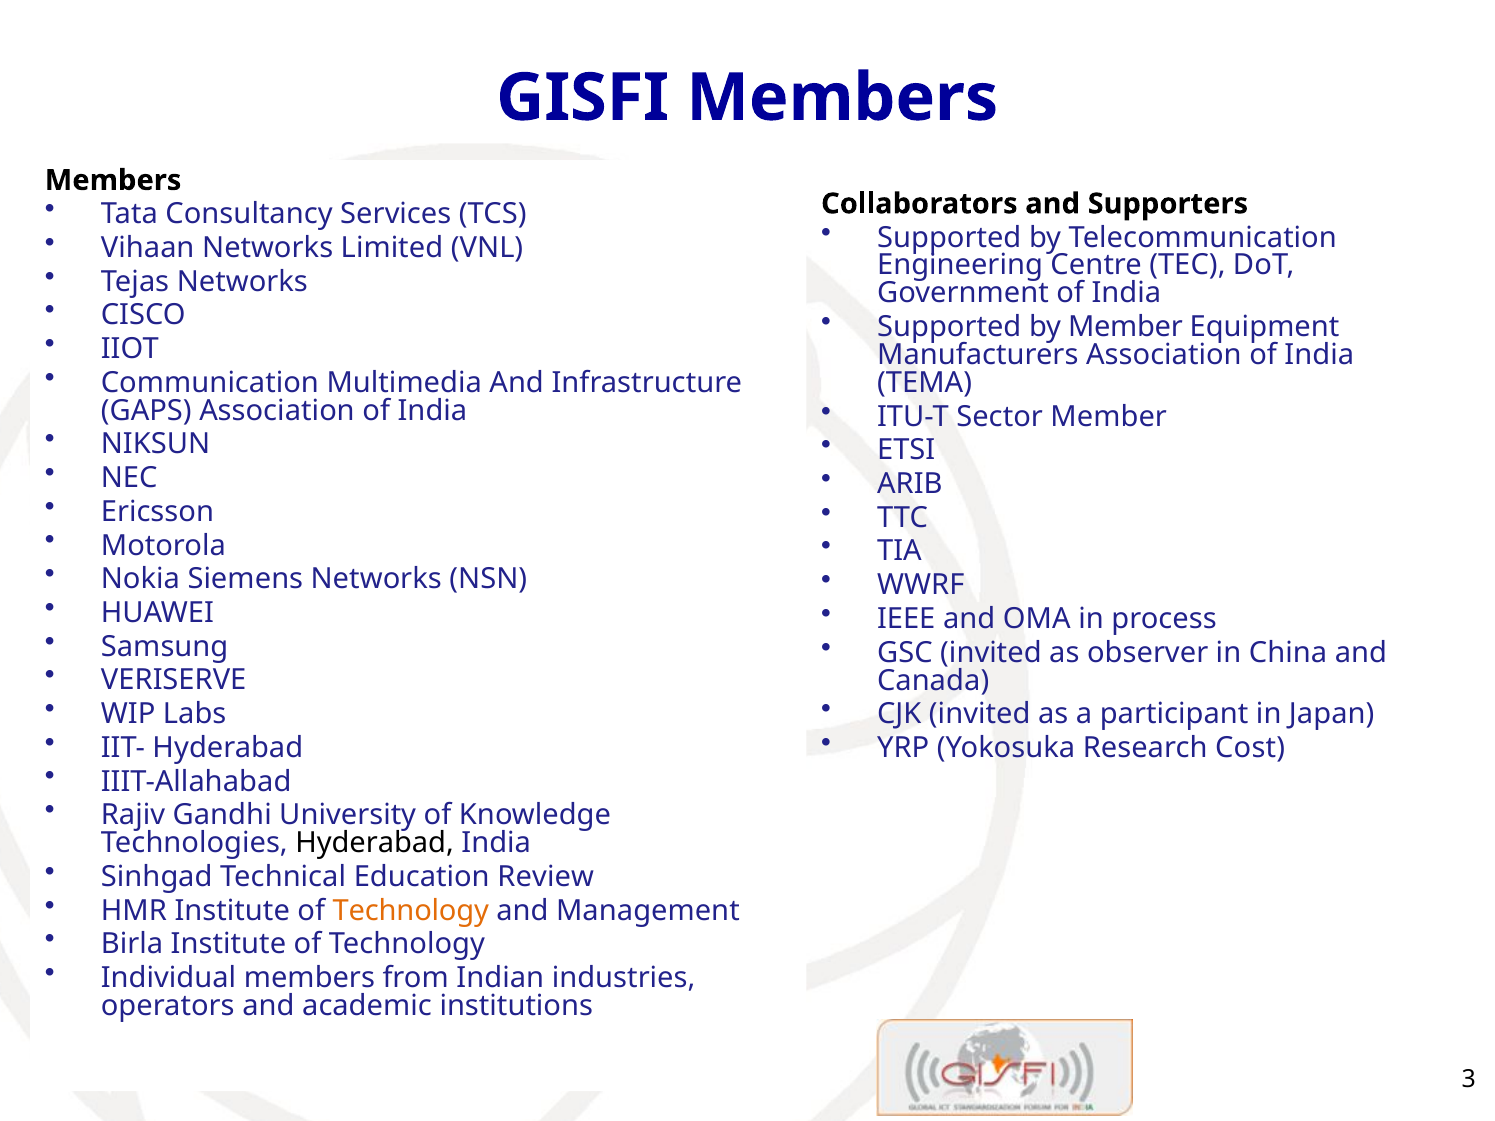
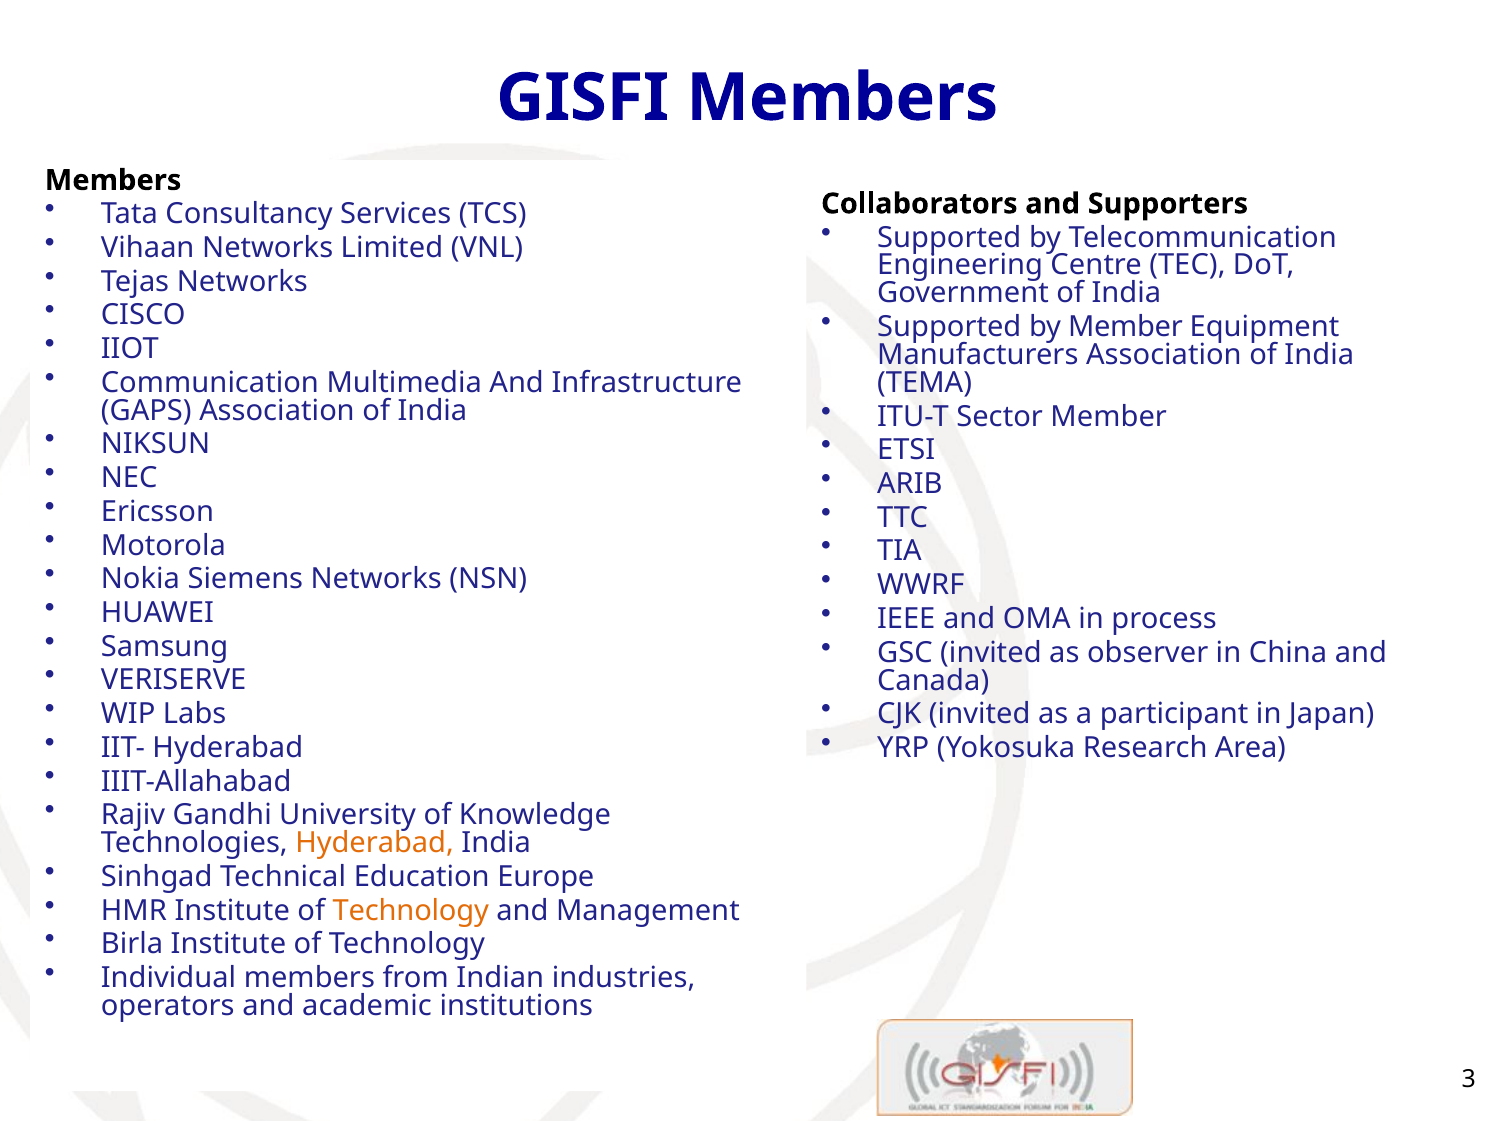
Cost: Cost -> Area
Hyderabad at (375, 843) colour: black -> orange
Review: Review -> Europe
